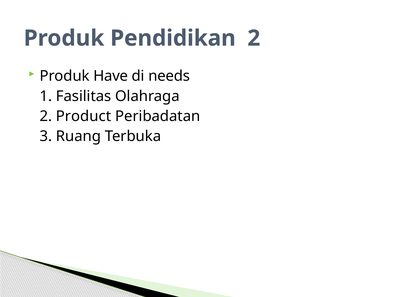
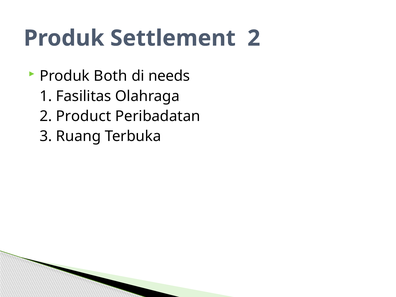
Pendidikan: Pendidikan -> Settlement
Have: Have -> Both
